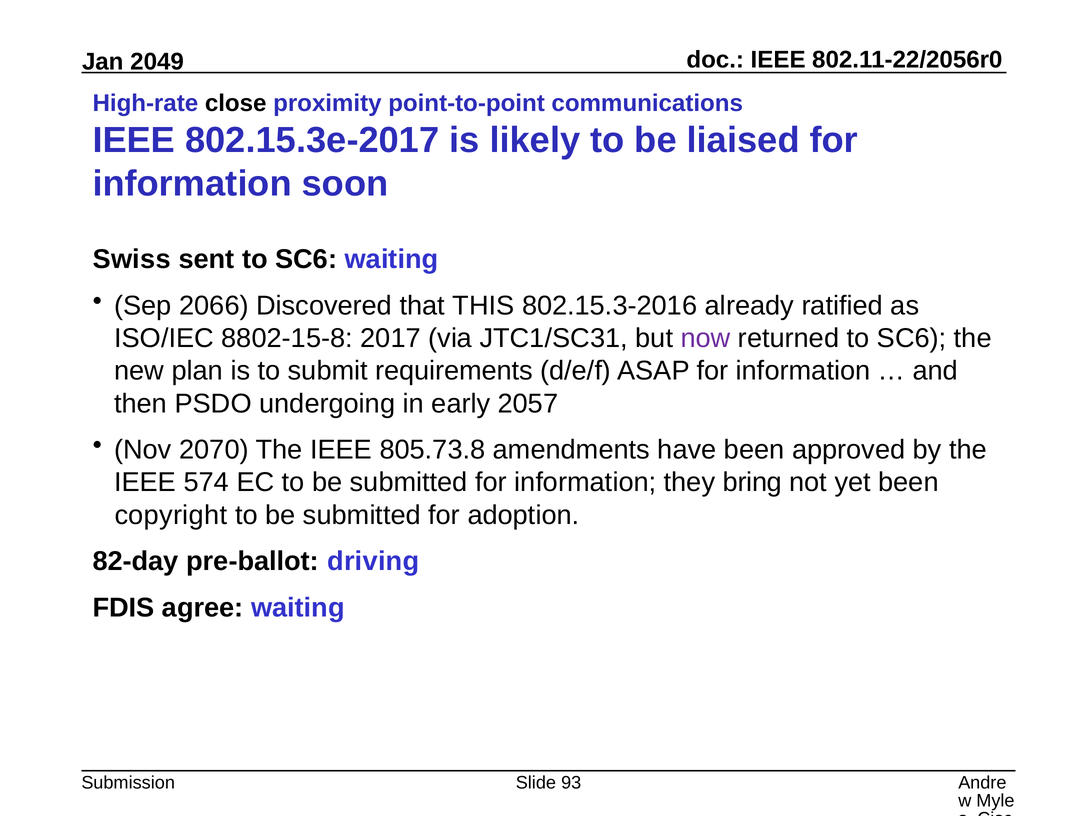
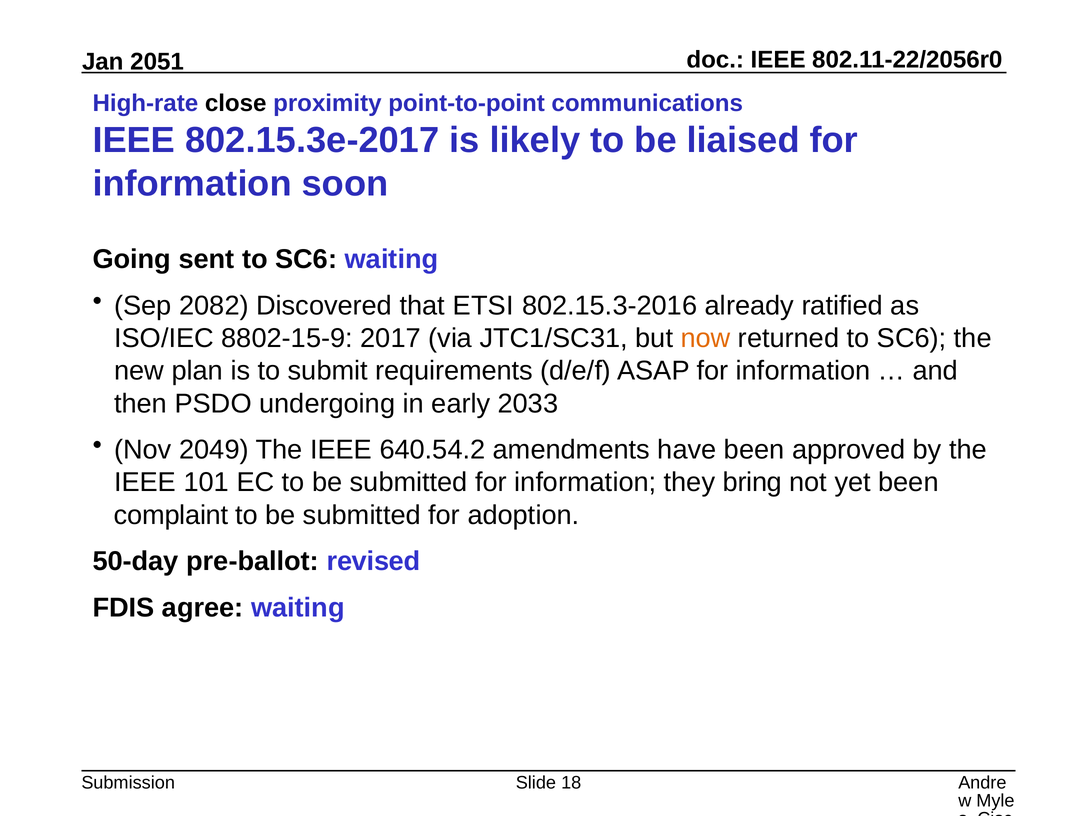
2049: 2049 -> 2051
Swiss: Swiss -> Going
2066: 2066 -> 2082
THIS: THIS -> ETSI
8802-15-8: 8802-15-8 -> 8802-15-9
now colour: purple -> orange
2057: 2057 -> 2033
2070: 2070 -> 2049
805.73.8: 805.73.8 -> 640.54.2
574: 574 -> 101
copyright: copyright -> complaint
82-day: 82-day -> 50-day
driving: driving -> revised
93: 93 -> 18
